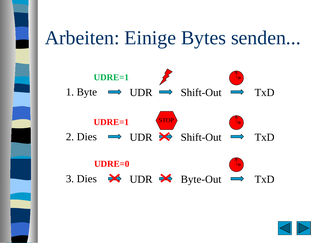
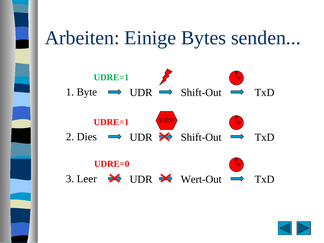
3 Dies: Dies -> Leer
Byte-Out: Byte-Out -> Wert-Out
